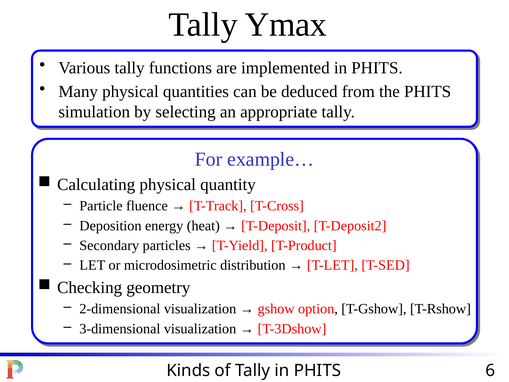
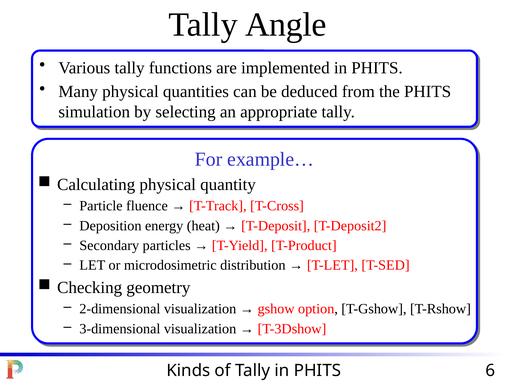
Ymax: Ymax -> Angle
